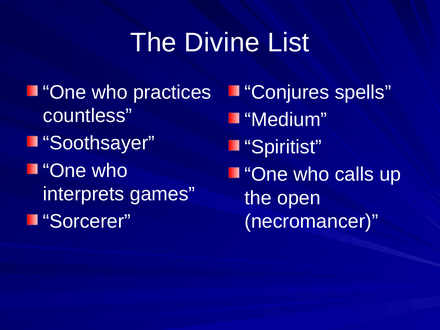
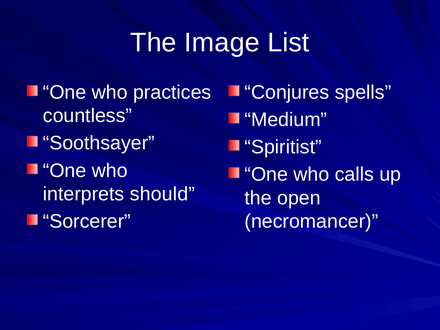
Divine: Divine -> Image
games: games -> should
